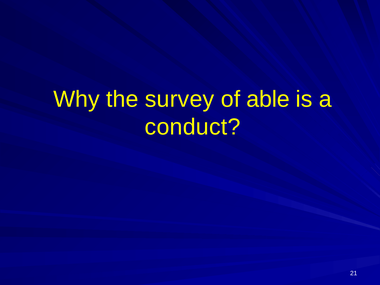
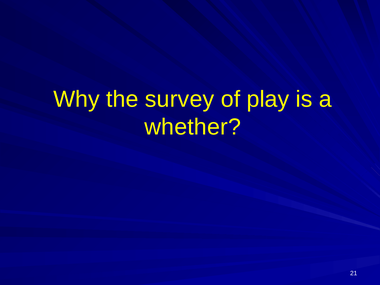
able: able -> play
conduct: conduct -> whether
